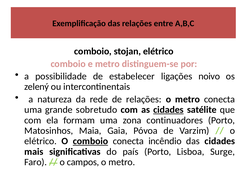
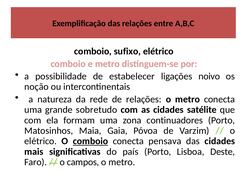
stojan: stojan -> sufixo
zelený: zelený -> noção
cidades at (168, 110) underline: present -> none
incêndio: incêndio -> pensava
Surge: Surge -> Deste
